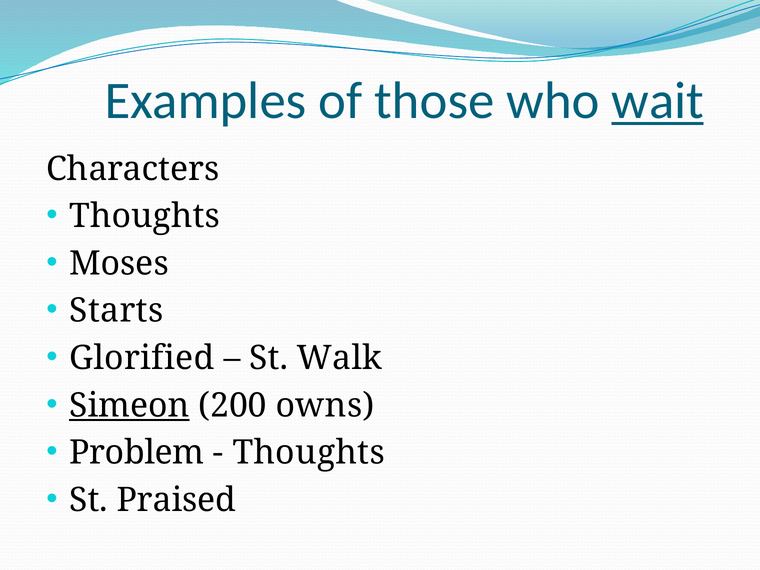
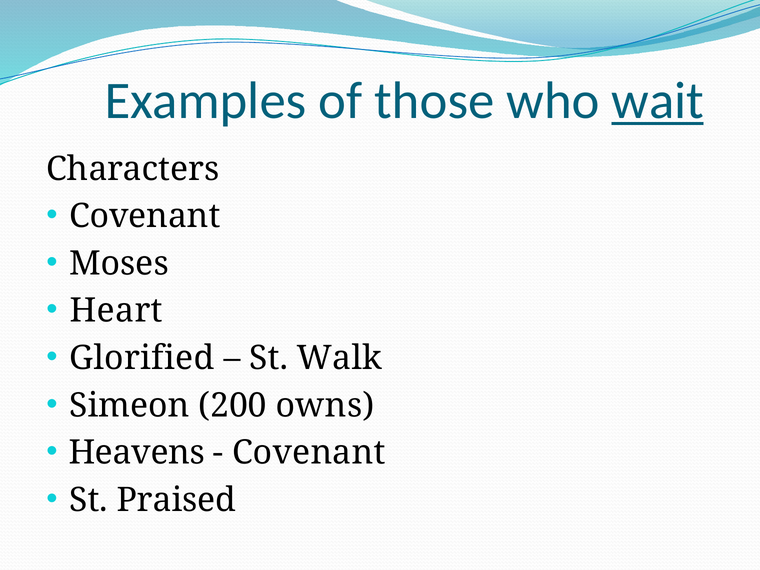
Thoughts at (145, 216): Thoughts -> Covenant
Starts: Starts -> Heart
Simeon underline: present -> none
Problem: Problem -> Heavens
Thoughts at (309, 453): Thoughts -> Covenant
